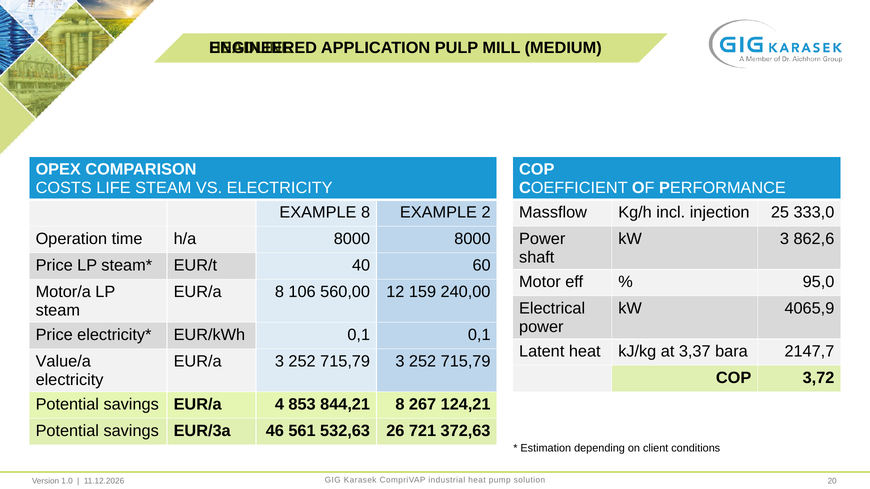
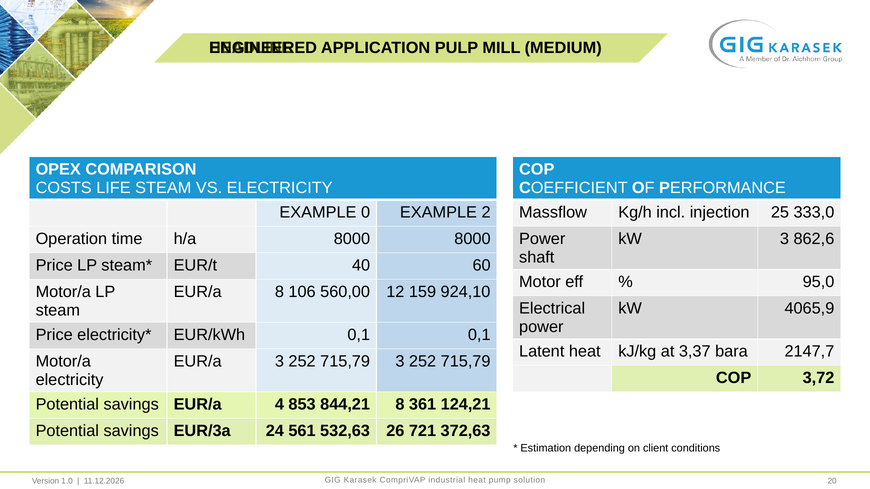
EXAMPLE 8: 8 -> 0
240,00: 240,00 -> 924,10
Value/a at (63, 362): Value/a -> Motor/a
267: 267 -> 361
46: 46 -> 24
